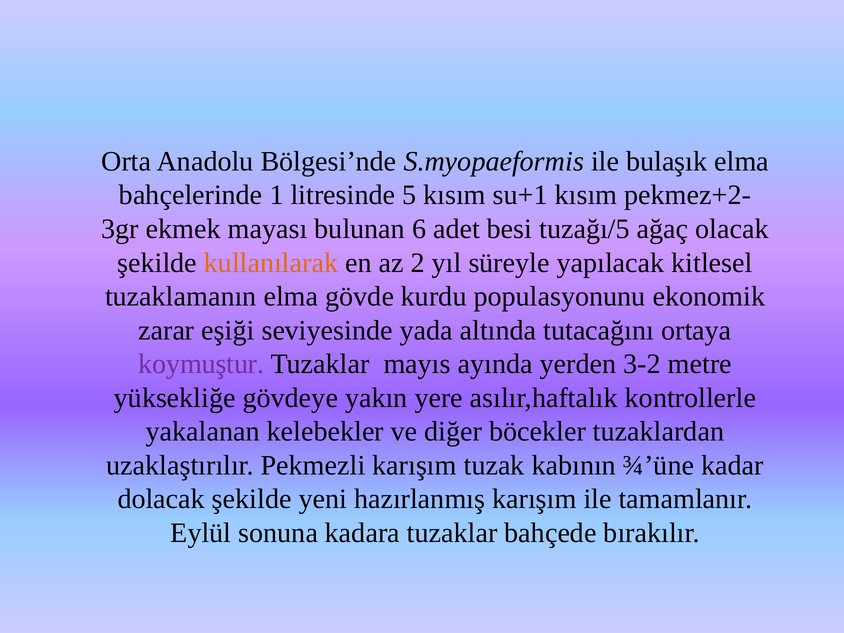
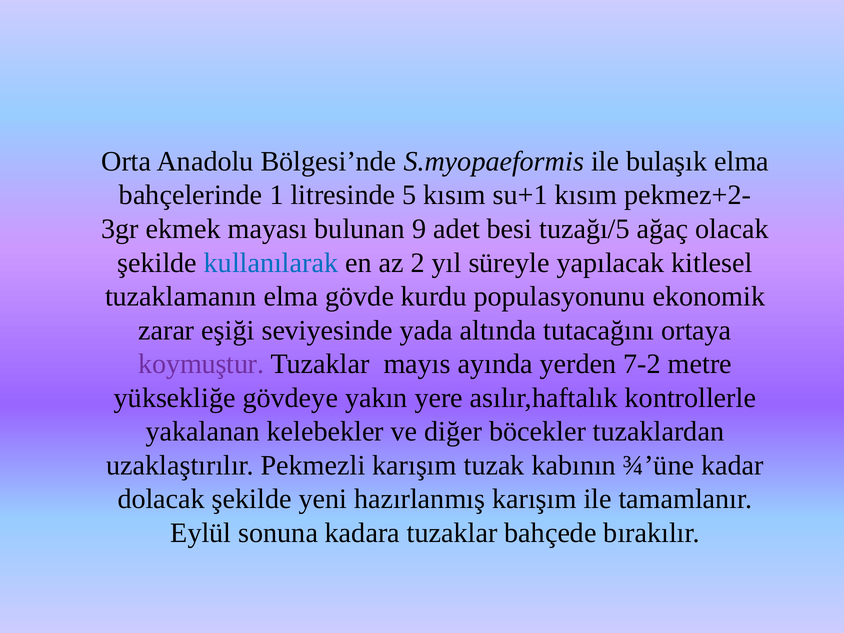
6: 6 -> 9
kullanılarak colour: orange -> blue
3-2: 3-2 -> 7-2
